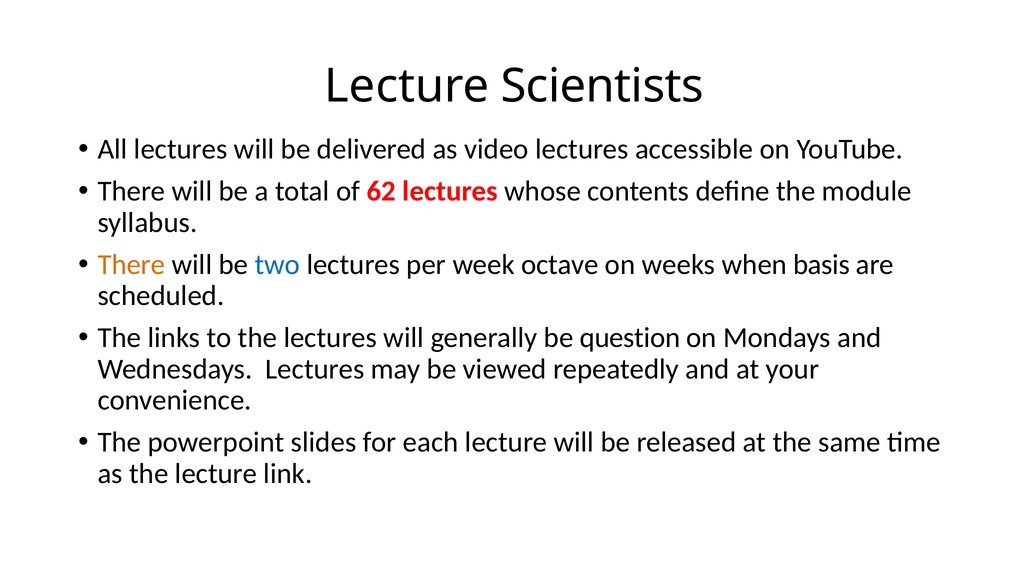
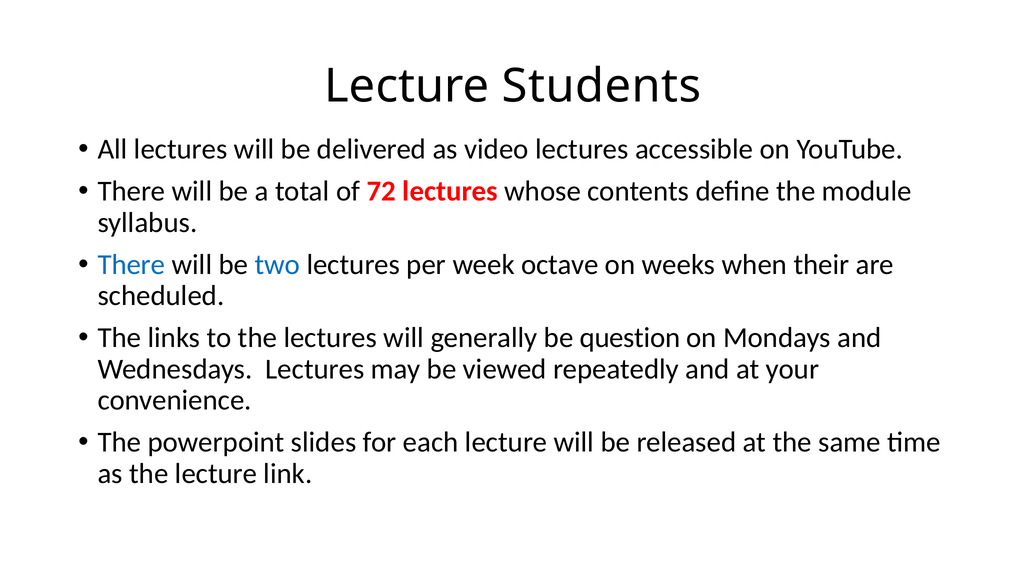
Scientists: Scientists -> Students
62: 62 -> 72
There at (131, 264) colour: orange -> blue
basis: basis -> their
